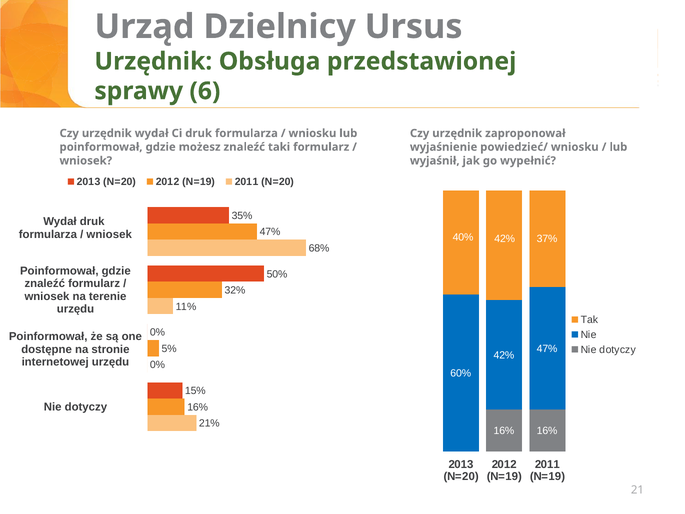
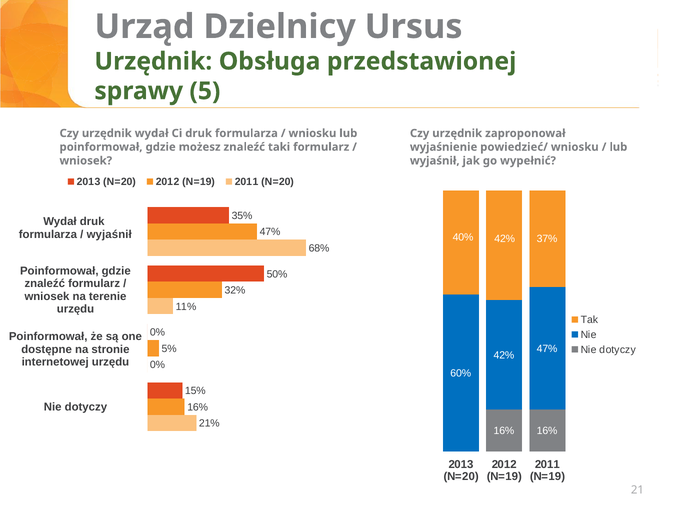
6: 6 -> 5
wniosek at (109, 234): wniosek -> wyjaśnił
